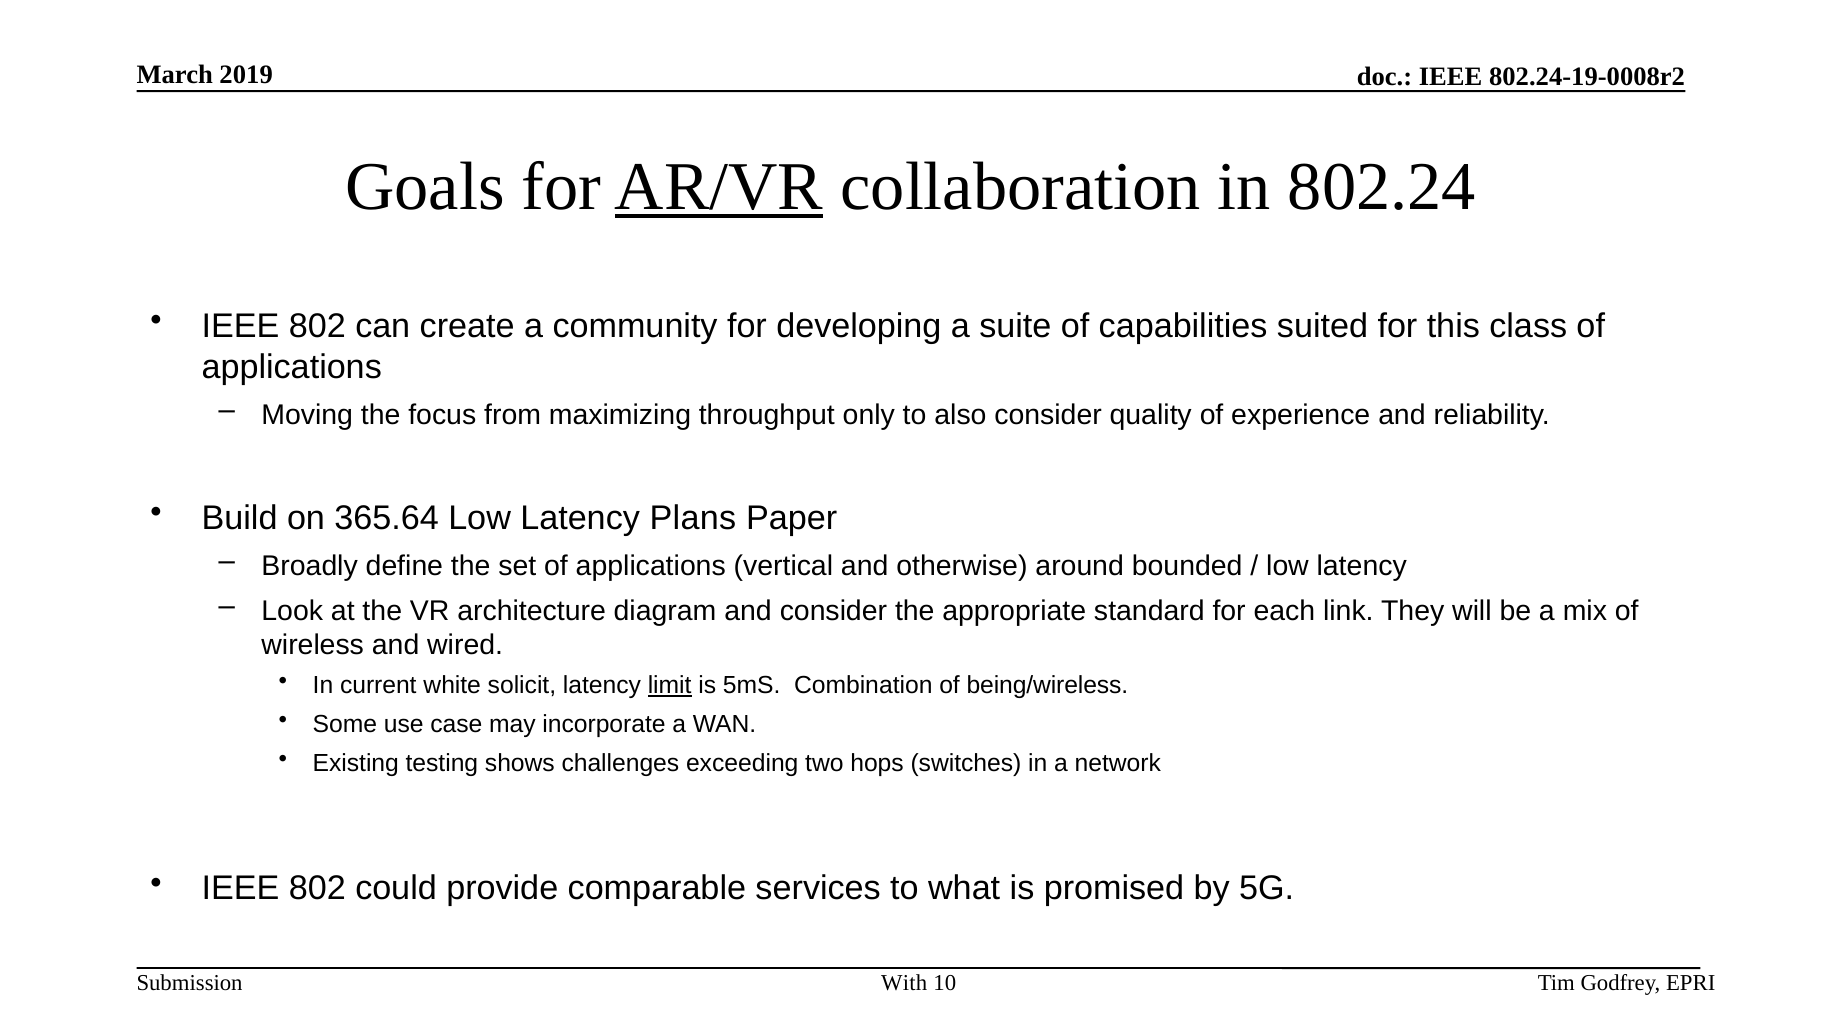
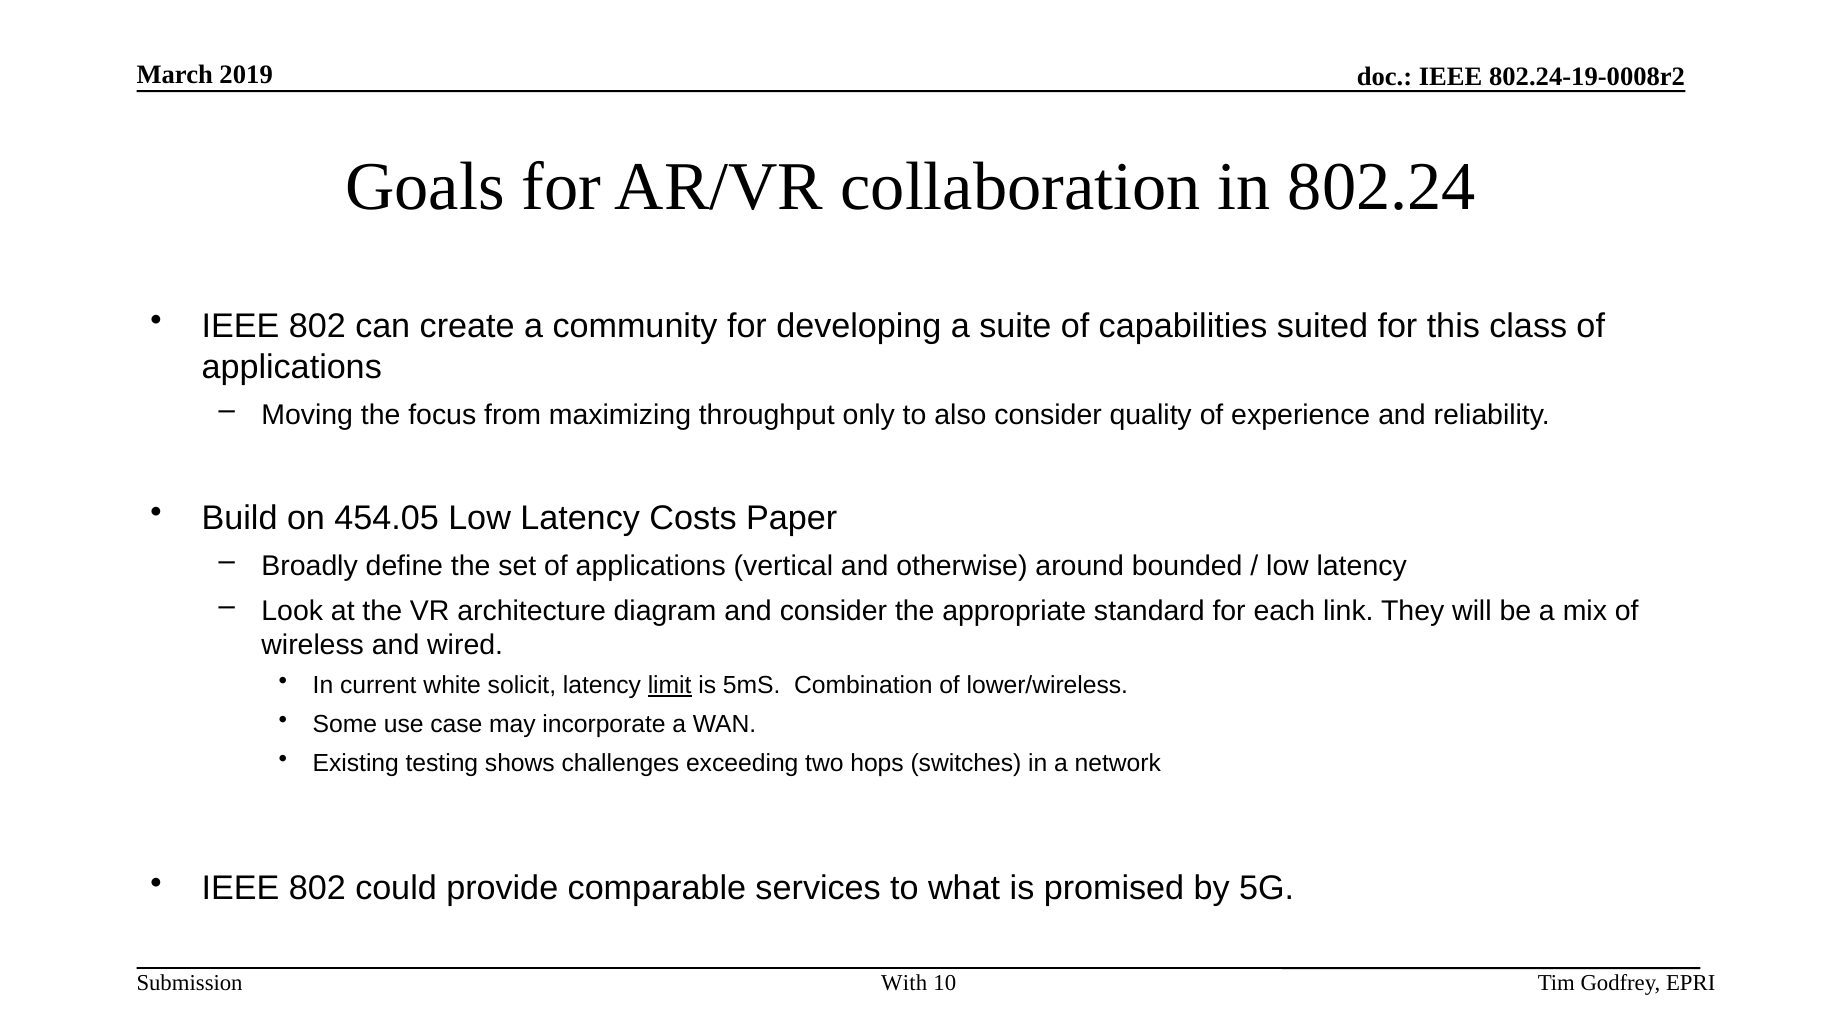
AR/VR underline: present -> none
365.64: 365.64 -> 454.05
Plans: Plans -> Costs
being/wireless: being/wireless -> lower/wireless
